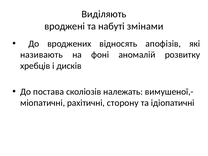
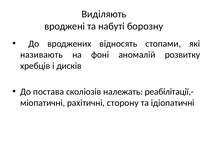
змінами: змінами -> борозну
апофізів: апофізів -> стопами
вимушеної,-: вимушеної,- -> реабілітації,-
